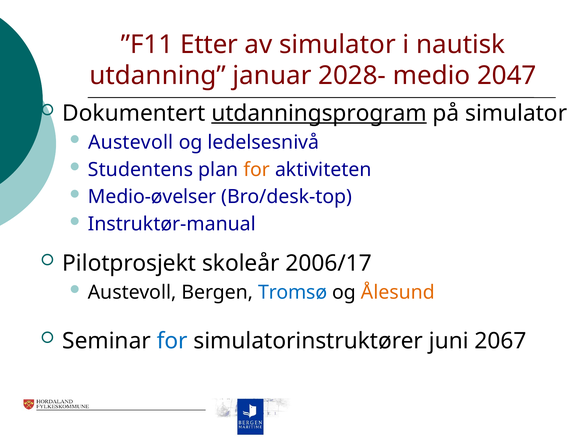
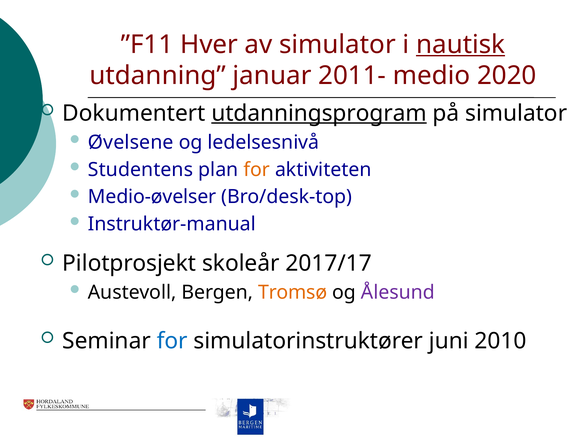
Etter: Etter -> Hver
nautisk underline: none -> present
2028-: 2028- -> 2011-
2047: 2047 -> 2020
Austevoll at (131, 142): Austevoll -> Øvelsene
2006/17: 2006/17 -> 2017/17
Tromsø colour: blue -> orange
Ålesund colour: orange -> purple
2067: 2067 -> 2010
